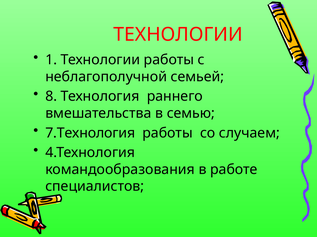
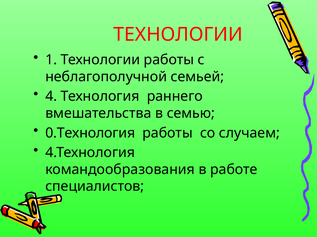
8: 8 -> 4
7.Технология: 7.Технология -> 0.Технология
